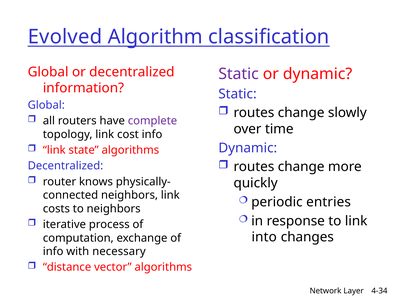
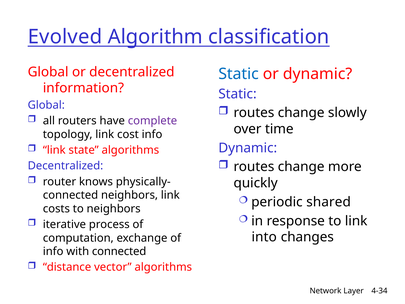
Static at (239, 74) colour: purple -> blue
entries: entries -> shared
with necessary: necessary -> connected
